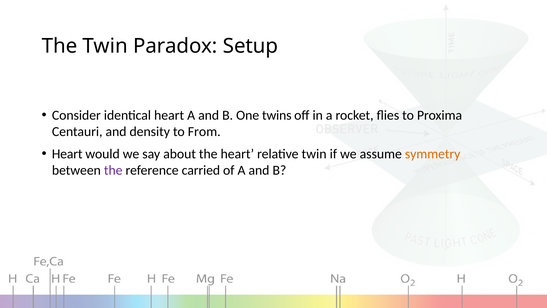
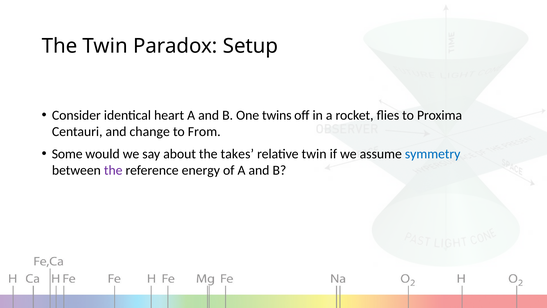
density: density -> change
Heart at (67, 154): Heart -> Some
the heart: heart -> takes
symmetry colour: orange -> blue
carried: carried -> energy
